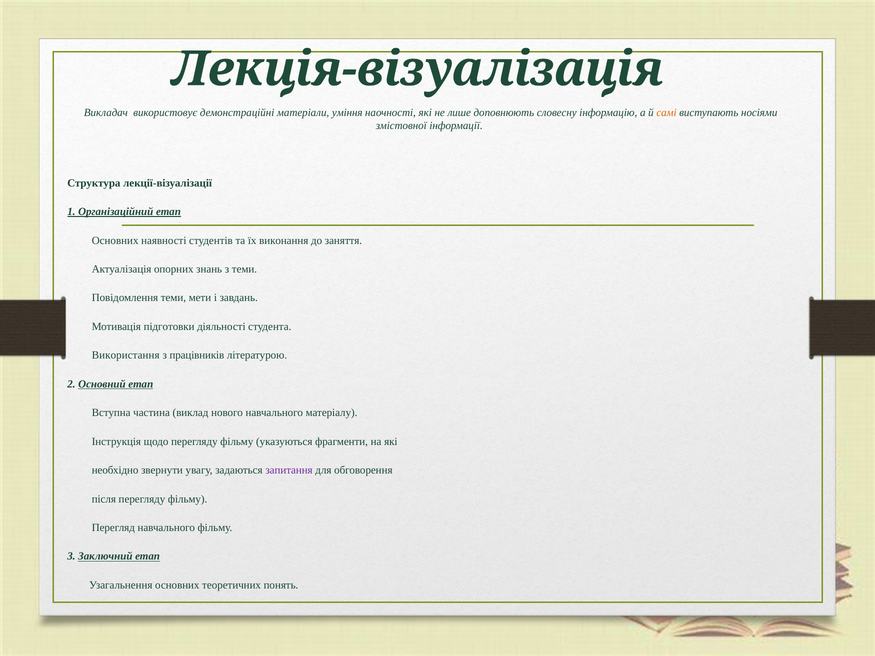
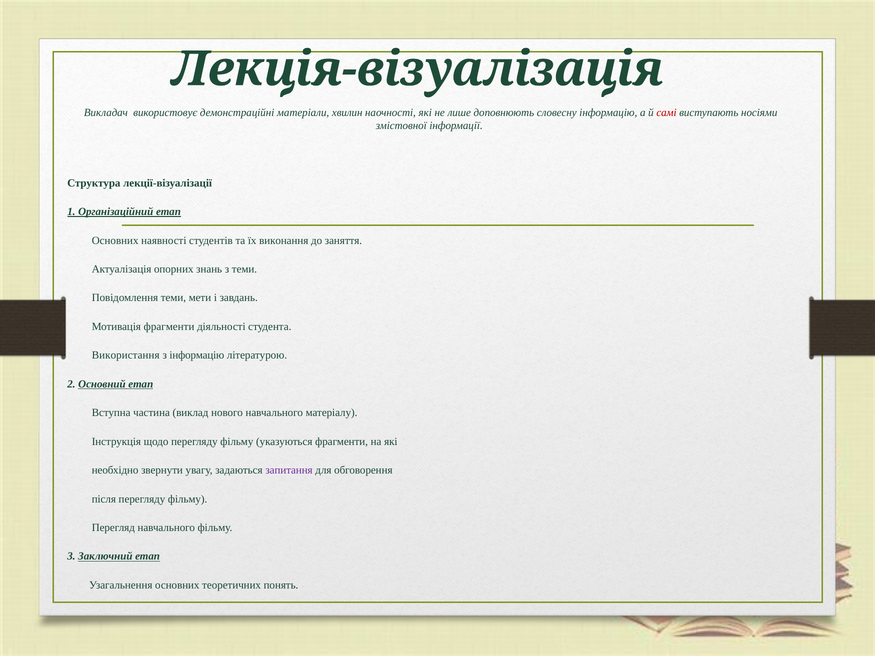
уміння: уміння -> хвилин
самі colour: orange -> red
Мотивація підготовки: підготовки -> фрагменти
з працівників: працівників -> інформацію
